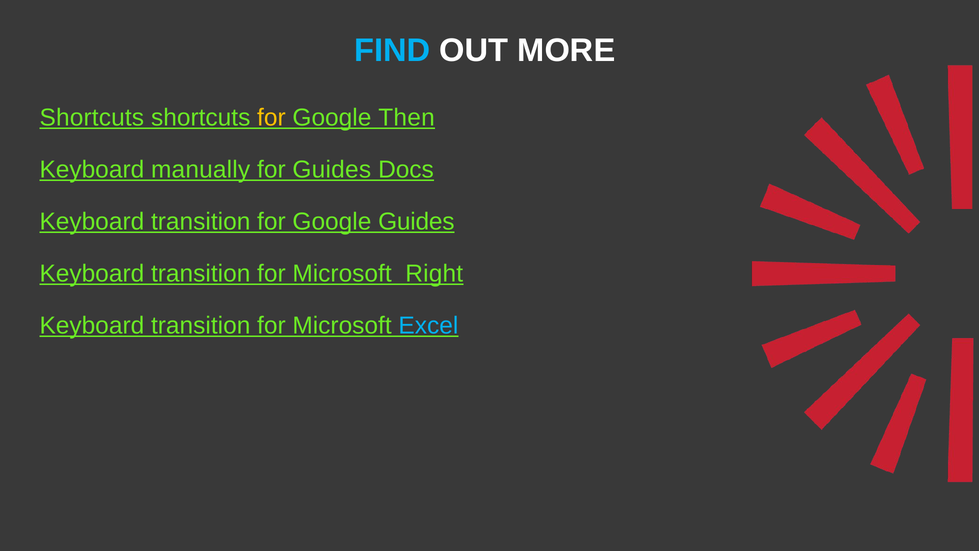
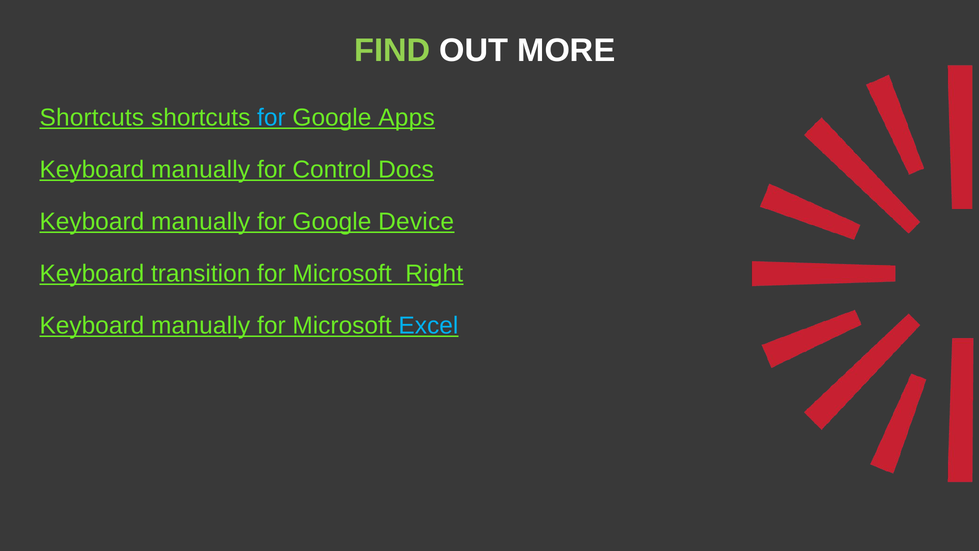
FIND colour: light blue -> light green
for at (271, 118) colour: yellow -> light blue
Then: Then -> Apps
for Guides: Guides -> Control
transition at (201, 221): transition -> manually
Google Guides: Guides -> Device
transition at (201, 325): transition -> manually
